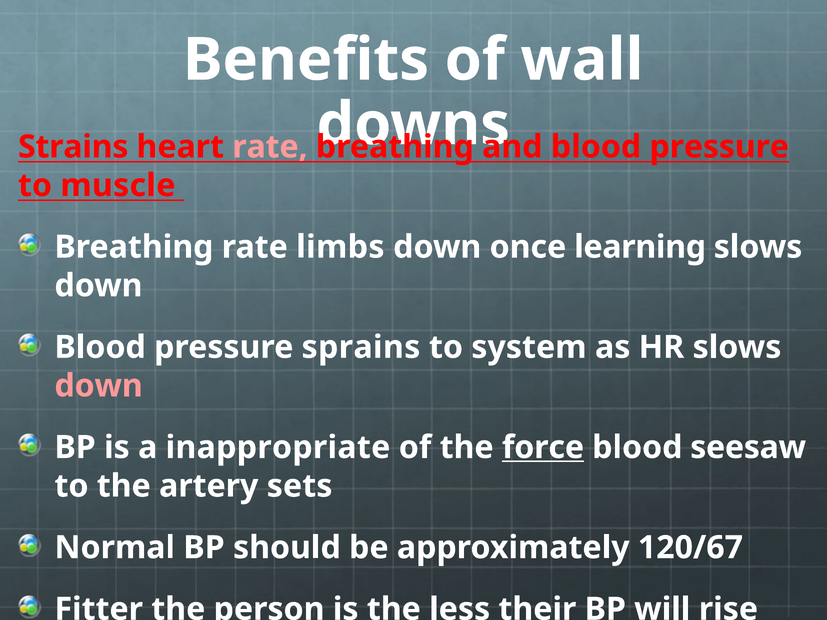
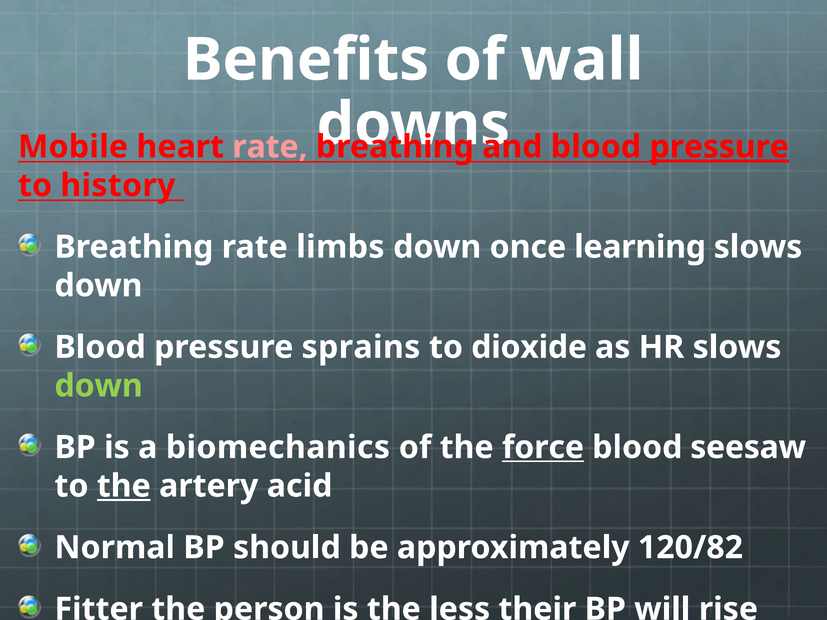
Strains: Strains -> Mobile
pressure at (719, 147) underline: none -> present
muscle: muscle -> history
system: system -> dioxide
down at (99, 386) colour: pink -> light green
inappropriate: inappropriate -> biomechanics
the at (124, 486) underline: none -> present
sets: sets -> acid
120/67: 120/67 -> 120/82
